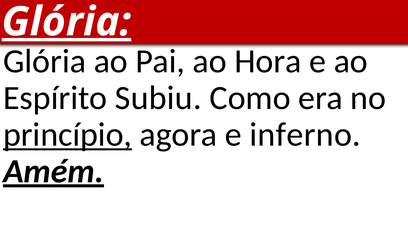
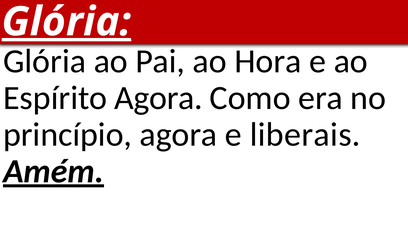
Espírito Subiu: Subiu -> Agora
princípio underline: present -> none
inferno: inferno -> liberais
